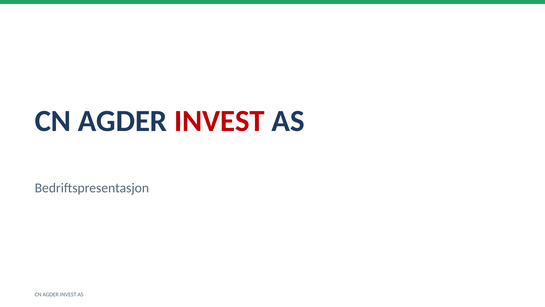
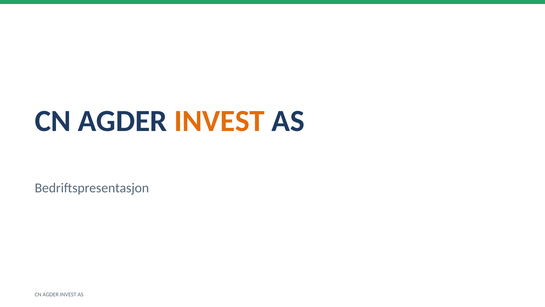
INVEST at (219, 121) colour: red -> orange
